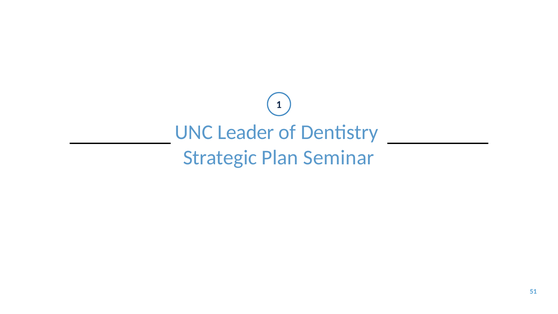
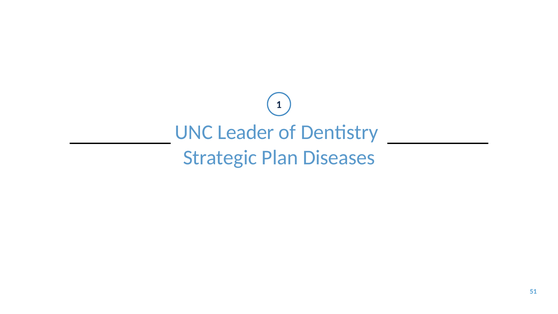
Seminar: Seminar -> Diseases
